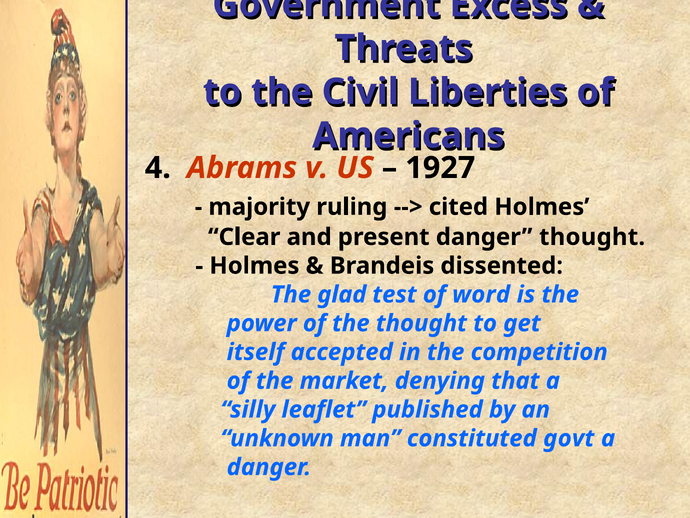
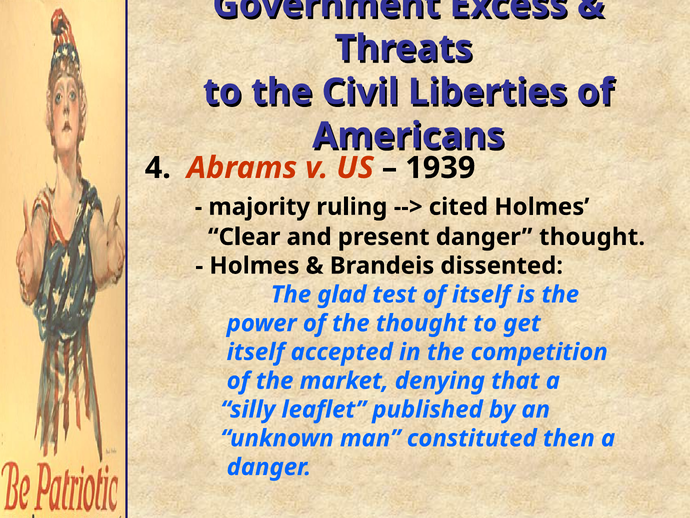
1927: 1927 -> 1939
of word: word -> itself
govt: govt -> then
